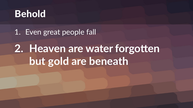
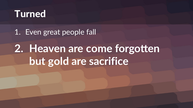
Behold: Behold -> Turned
water: water -> come
beneath: beneath -> sacrifice
